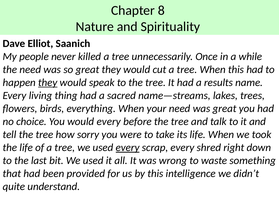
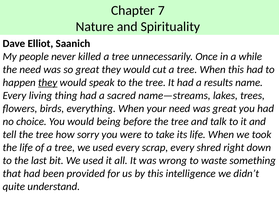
8: 8 -> 7
would every: every -> being
every at (128, 148) underline: present -> none
